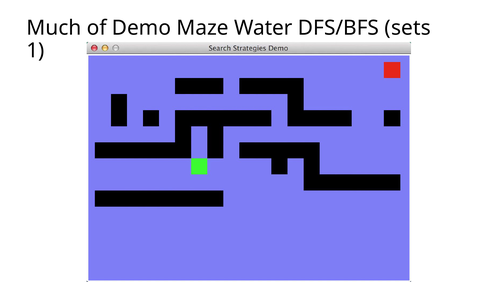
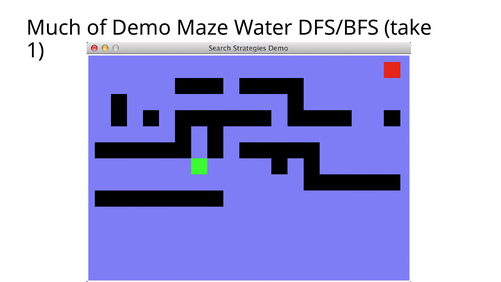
sets: sets -> take
